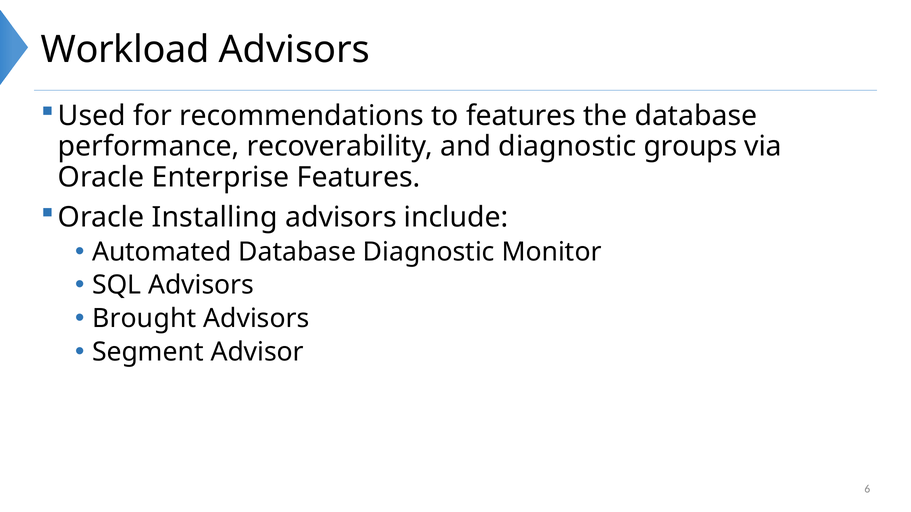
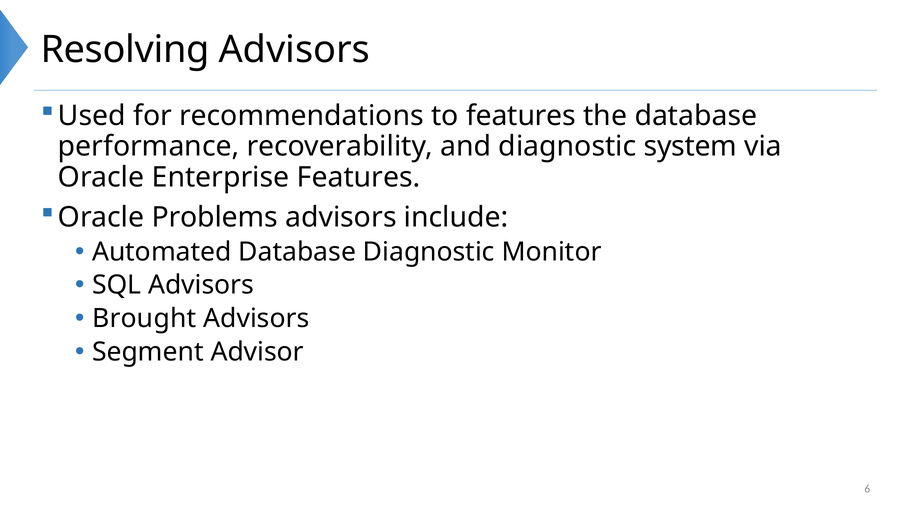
Workload: Workload -> Resolving
groups: groups -> system
Installing: Installing -> Problems
